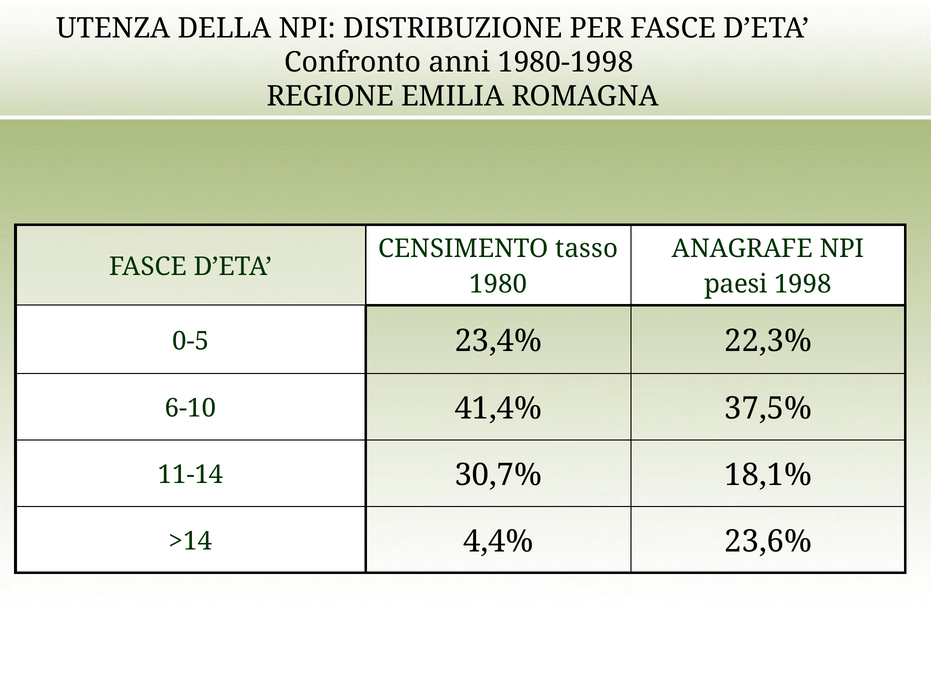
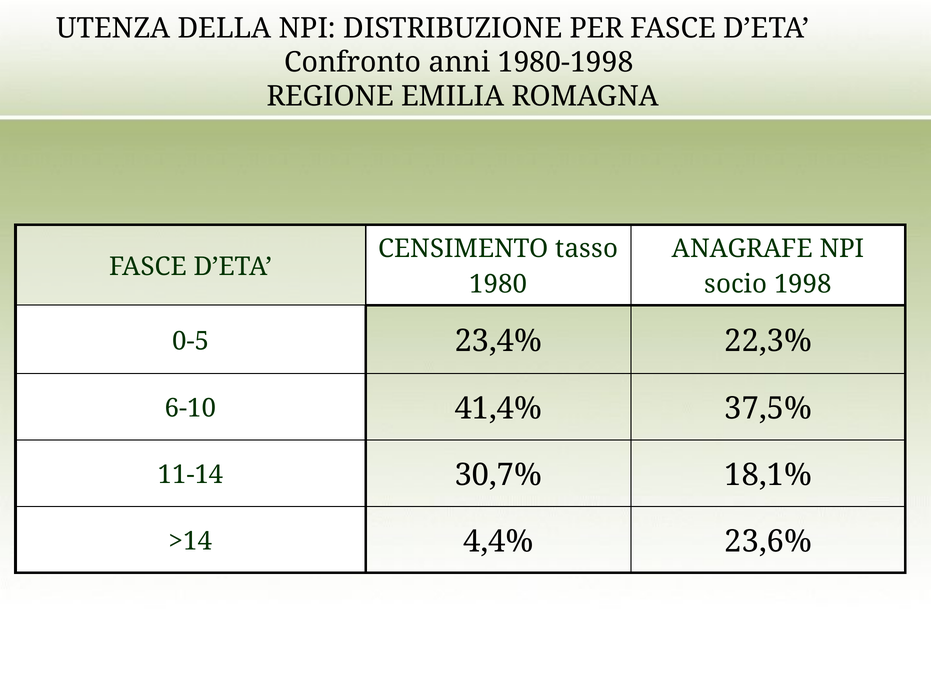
paesi: paesi -> socio
